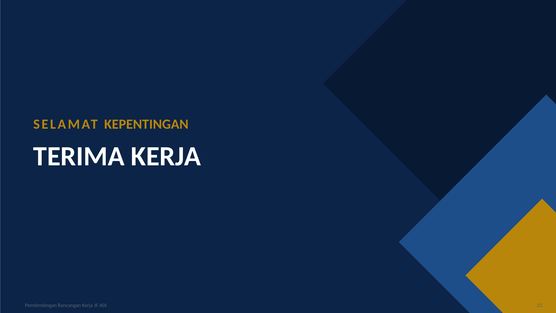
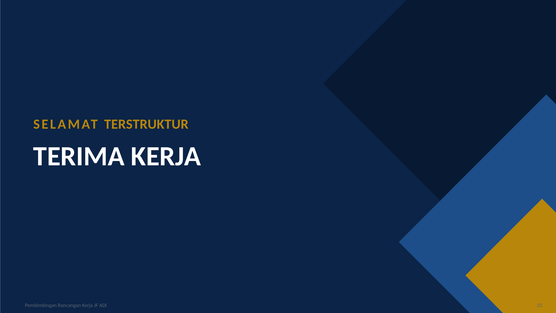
KEPENTINGAN: KEPENTINGAN -> TERSTRUKTUR
